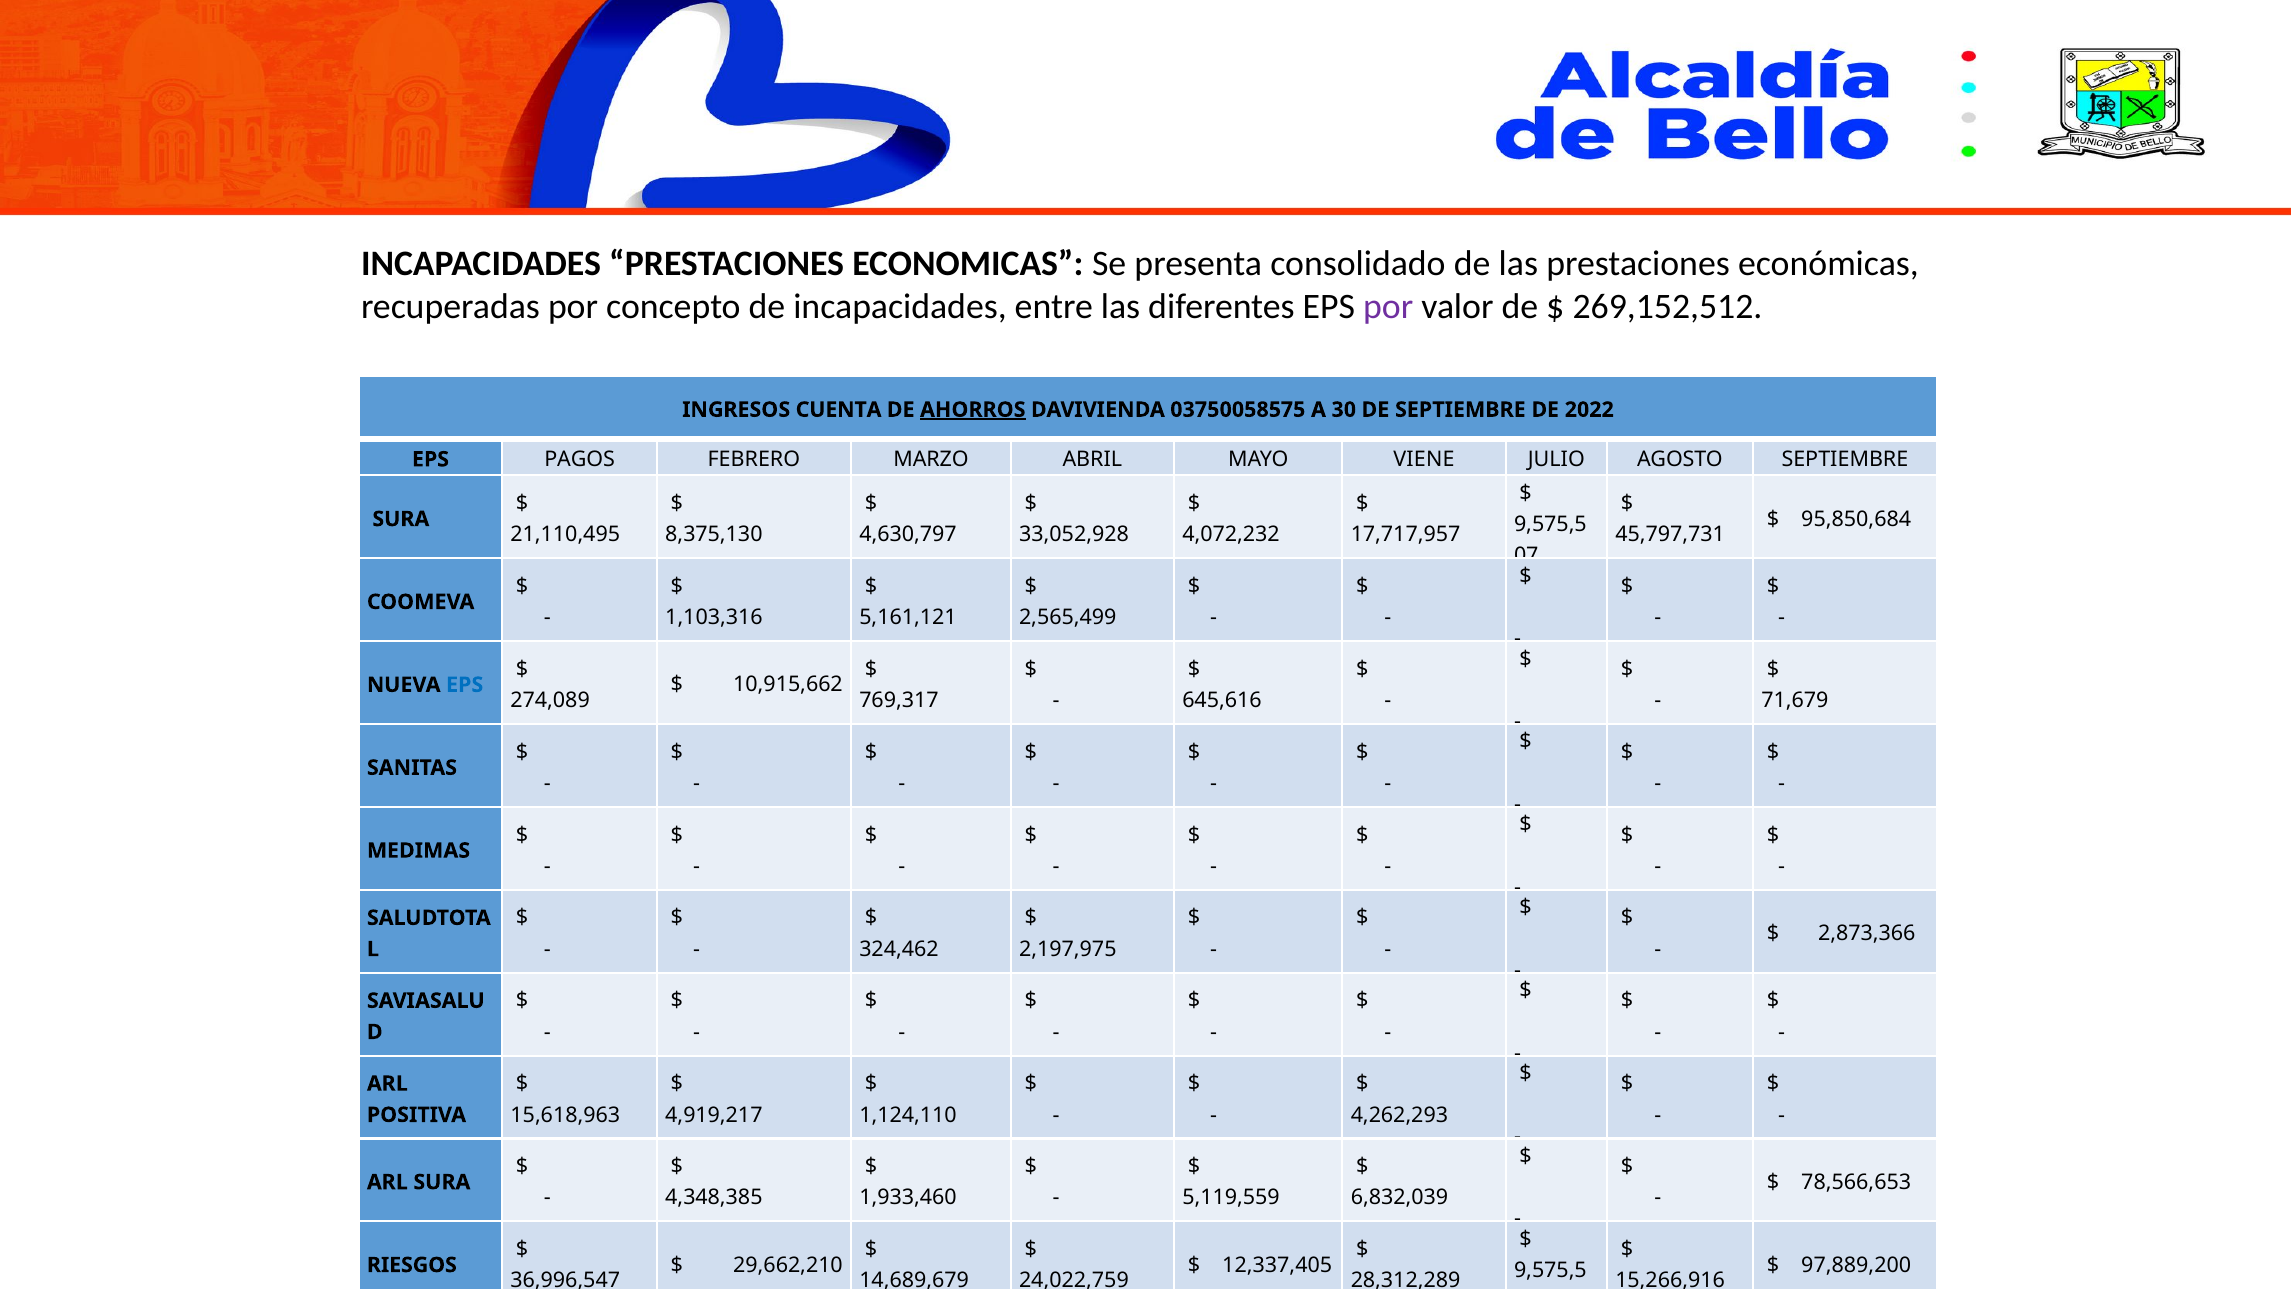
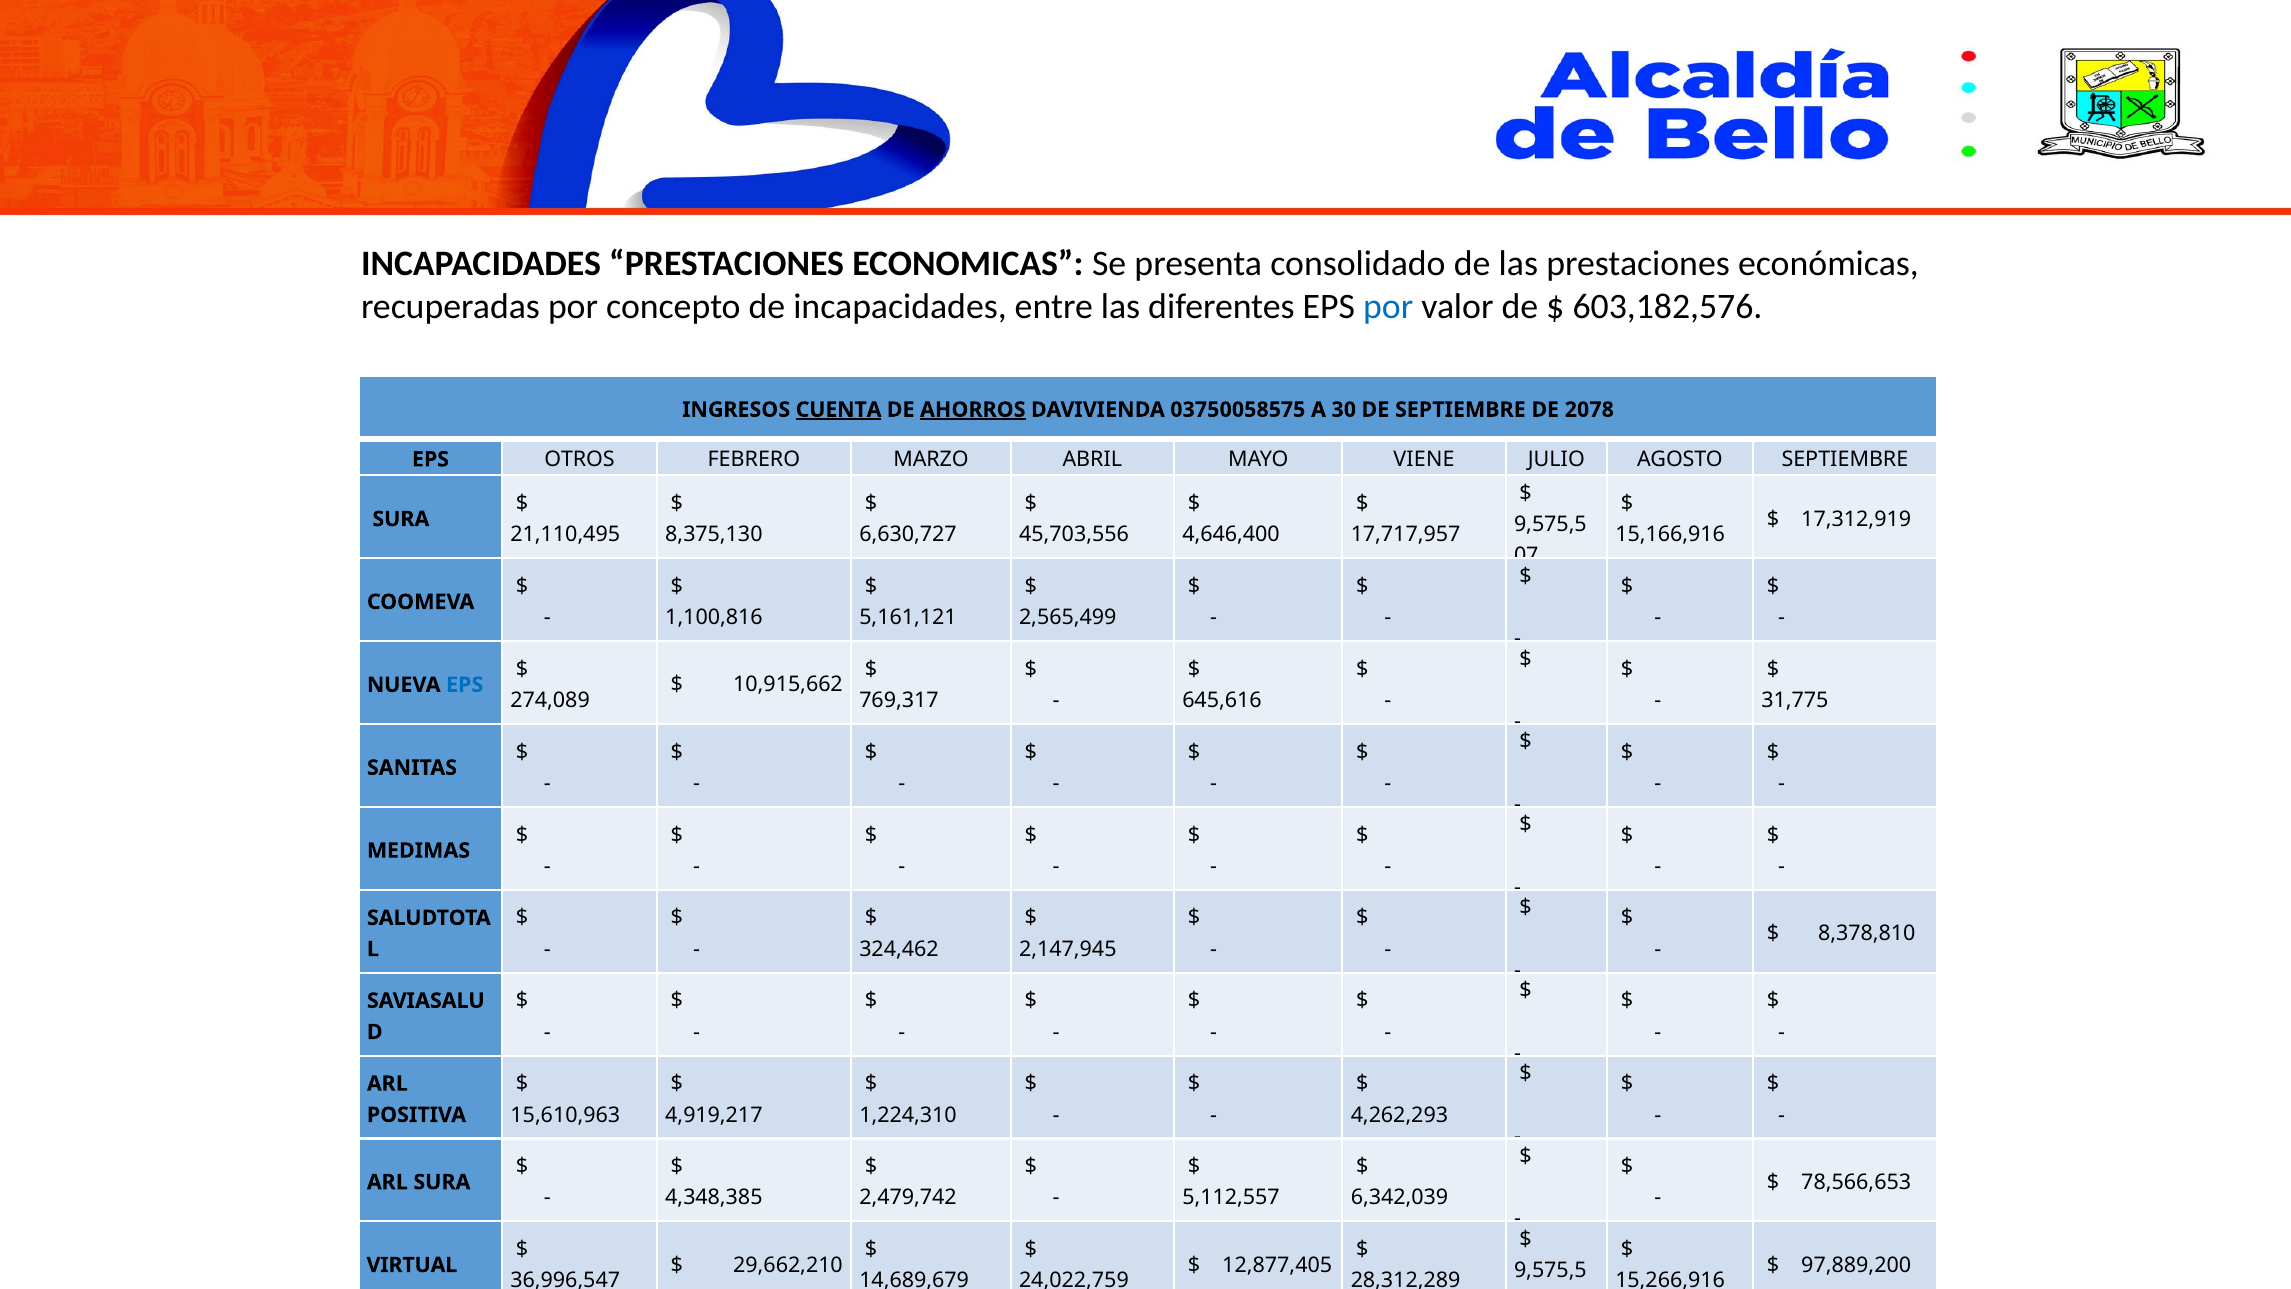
por at (1388, 307) colour: purple -> blue
269,152,512: 269,152,512 -> 603,182,576
CUENTA underline: none -> present
2022: 2022 -> 2078
PAGOS: PAGOS -> OTROS
95,850,684: 95,850,684 -> 17,312,919
4,630,797: 4,630,797 -> 6,630,727
33,052,928: 33,052,928 -> 45,703,556
4,072,232: 4,072,232 -> 4,646,400
45,797,731: 45,797,731 -> 15,166,916
1,103,316: 1,103,316 -> 1,100,816
71,679: 71,679 -> 31,775
2,873,366: 2,873,366 -> 8,378,810
2,197,975: 2,197,975 -> 2,147,945
15,618,963: 15,618,963 -> 15,610,963
1,124,110: 1,124,110 -> 1,224,310
1,933,460: 1,933,460 -> 2,479,742
5,119,559: 5,119,559 -> 5,112,557
6,832,039: 6,832,039 -> 6,342,039
12,337,405: 12,337,405 -> 12,877,405
RIESGOS: RIESGOS -> VIRTUAL
